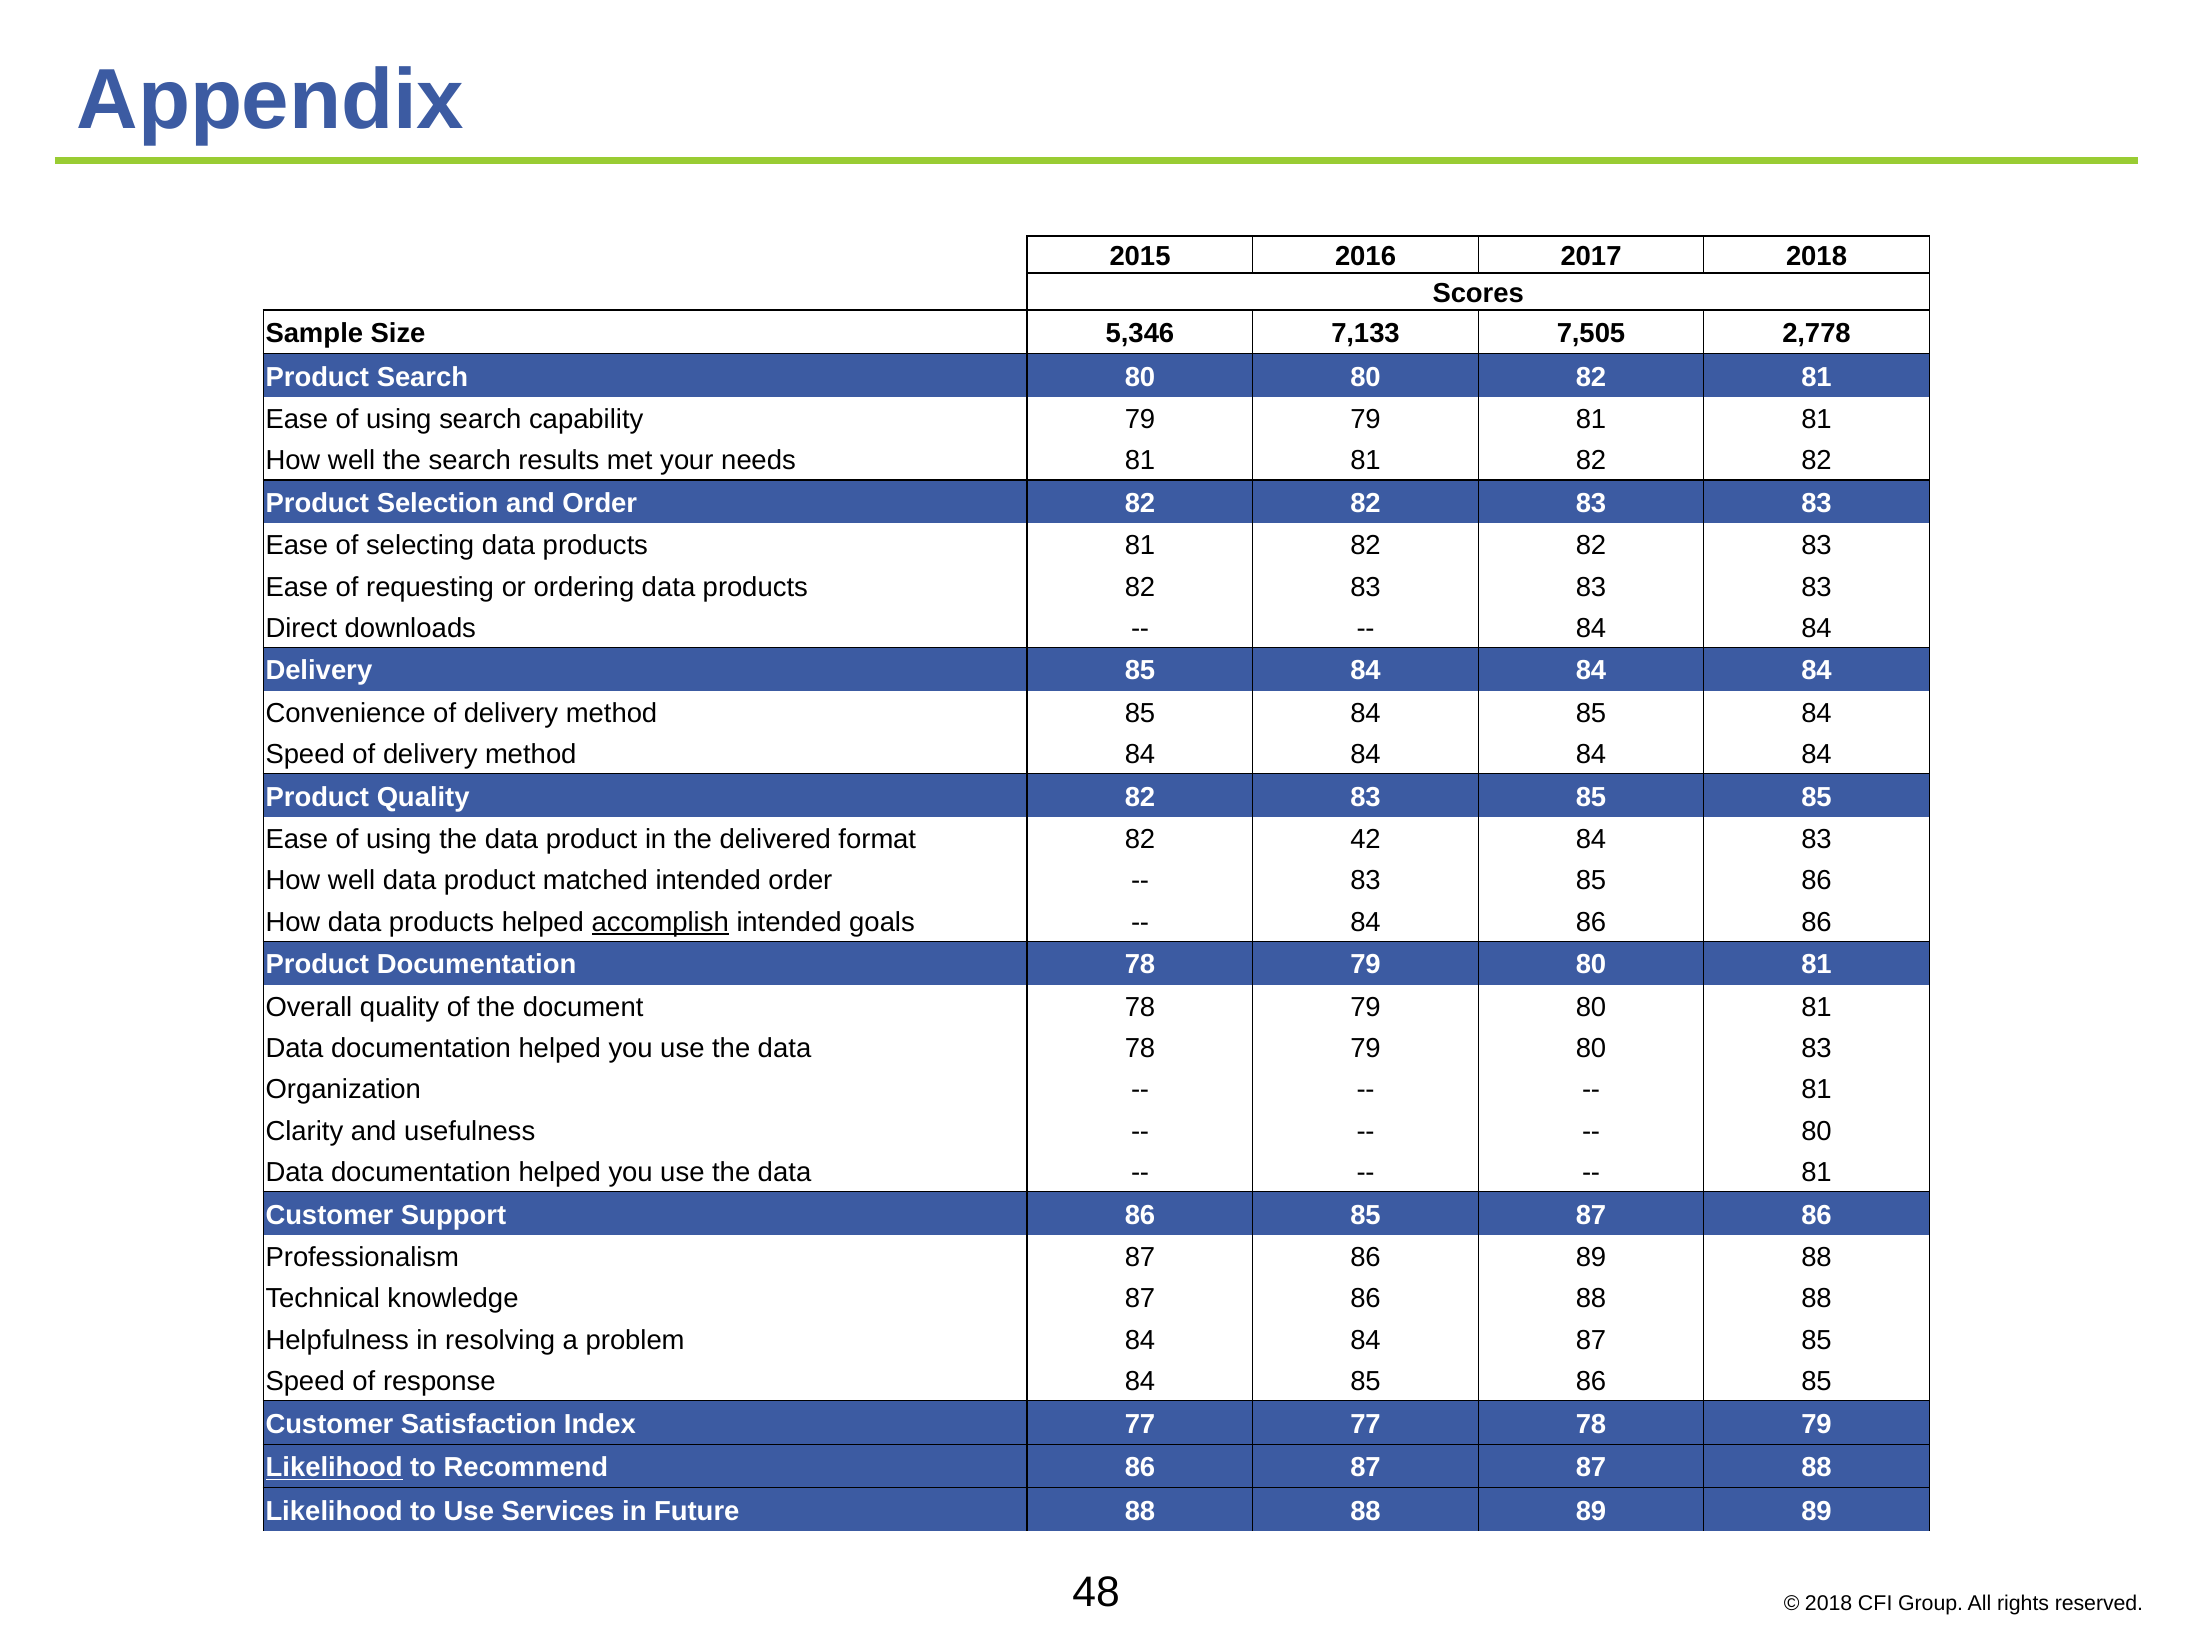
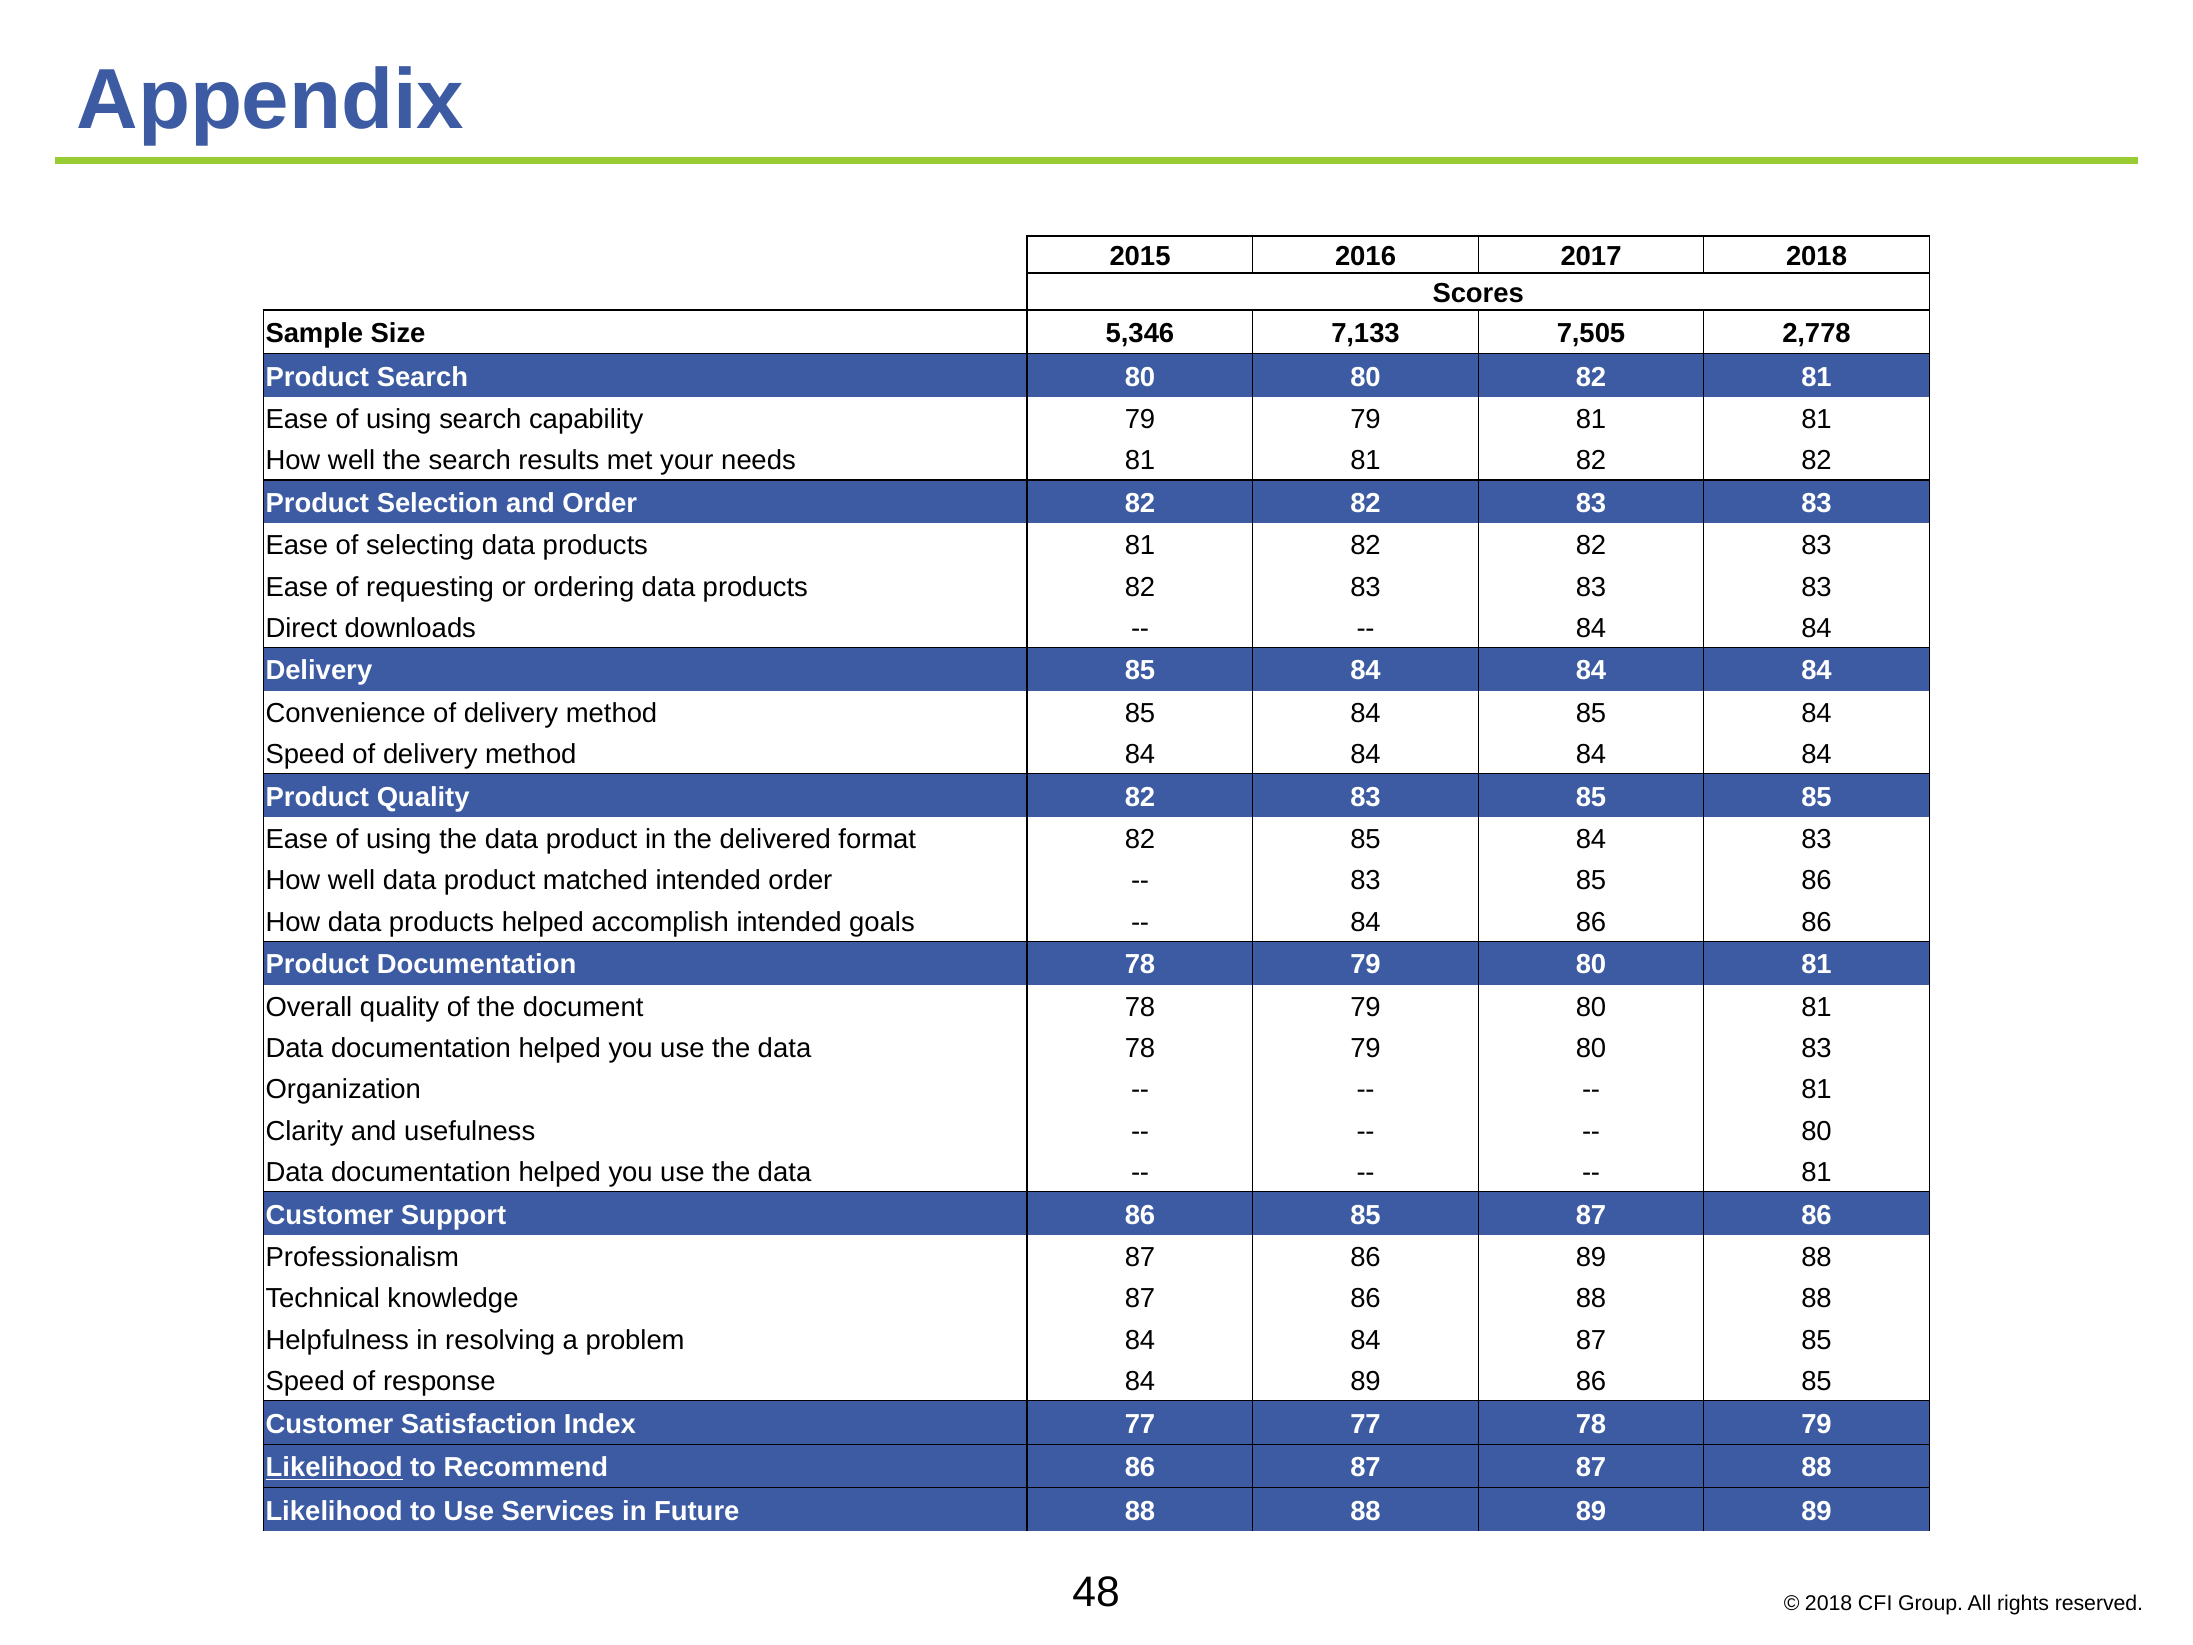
82 42: 42 -> 85
accomplish underline: present -> none
response 84 85: 85 -> 89
